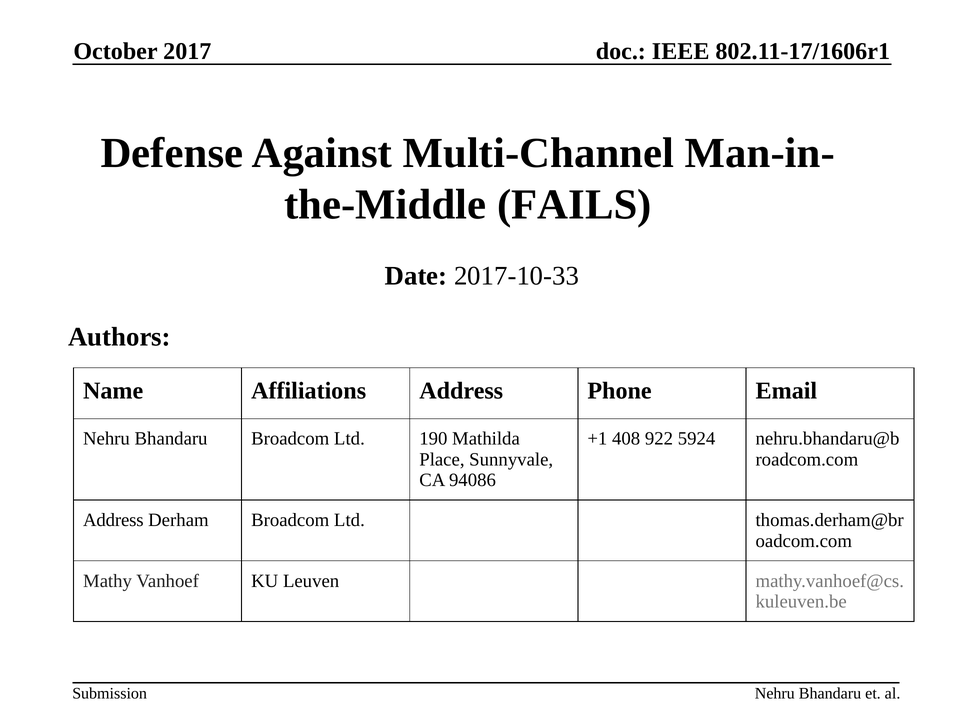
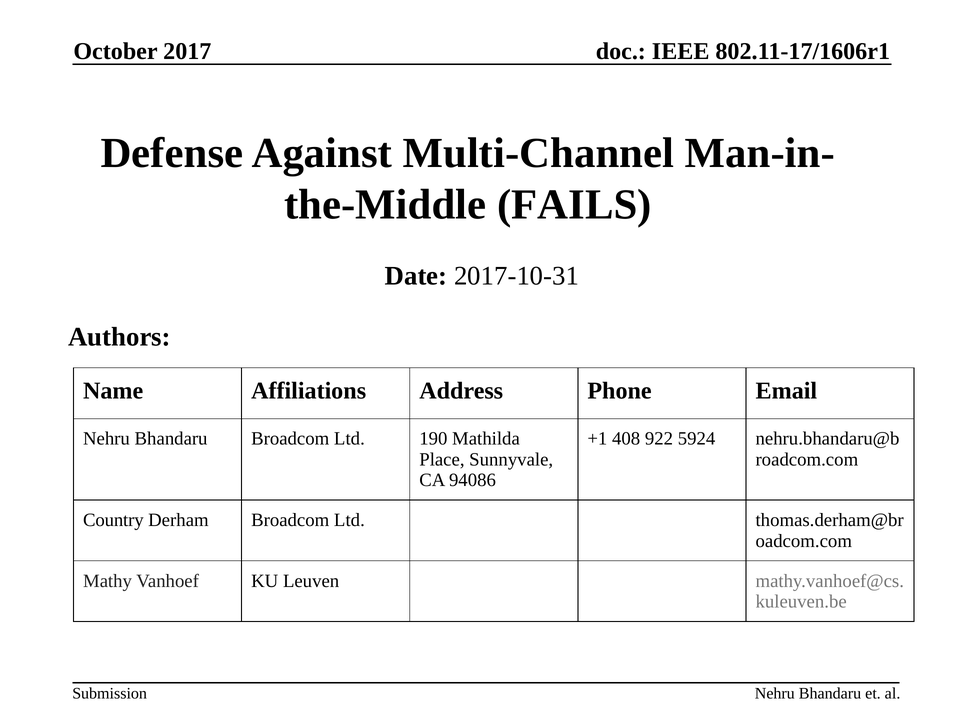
2017-10-33: 2017-10-33 -> 2017-10-31
Address at (113, 520): Address -> Country
